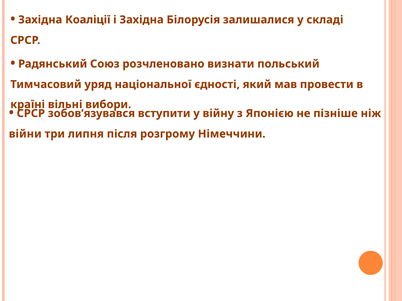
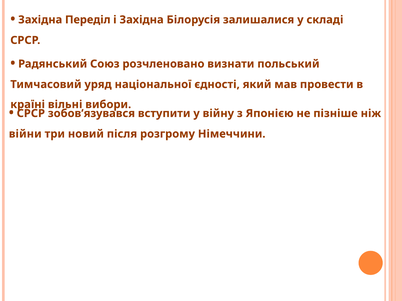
Коаліції: Коаліції -> Переділ
липня: липня -> новий
